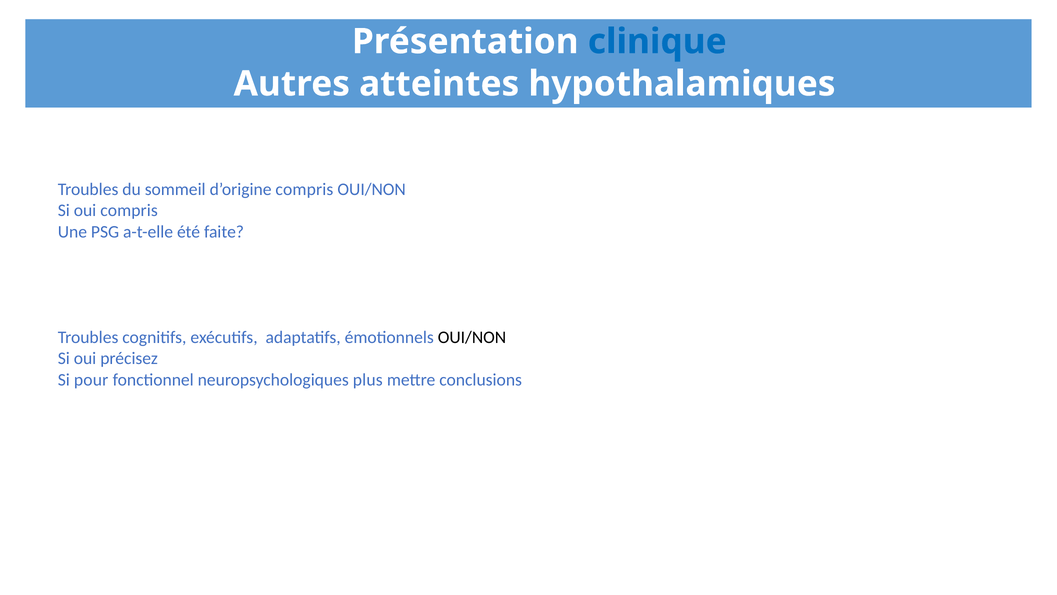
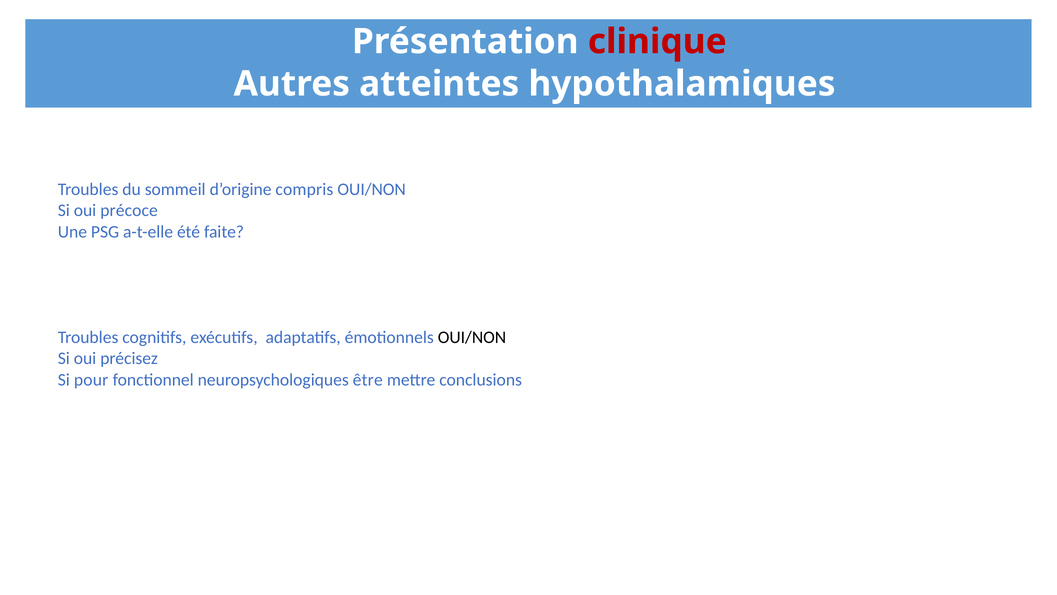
clinique colour: blue -> red
oui compris: compris -> précoce
plus: plus -> être
